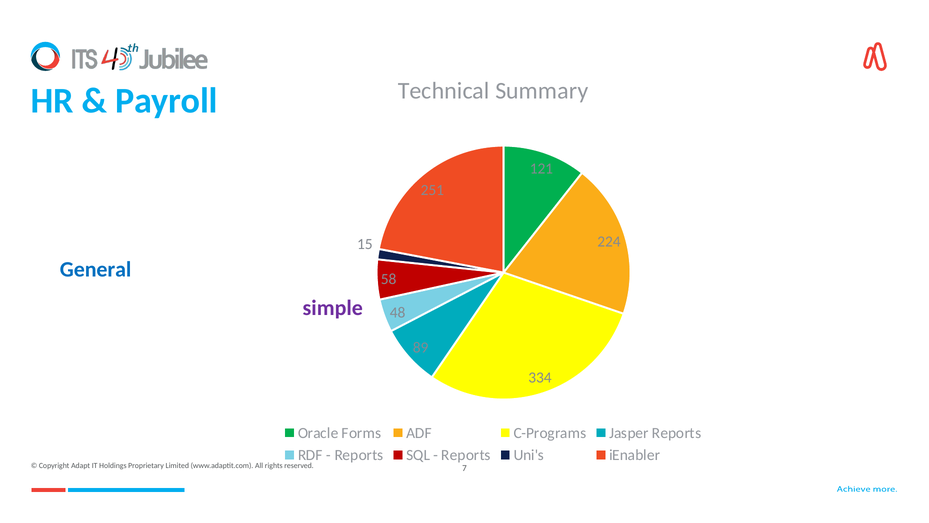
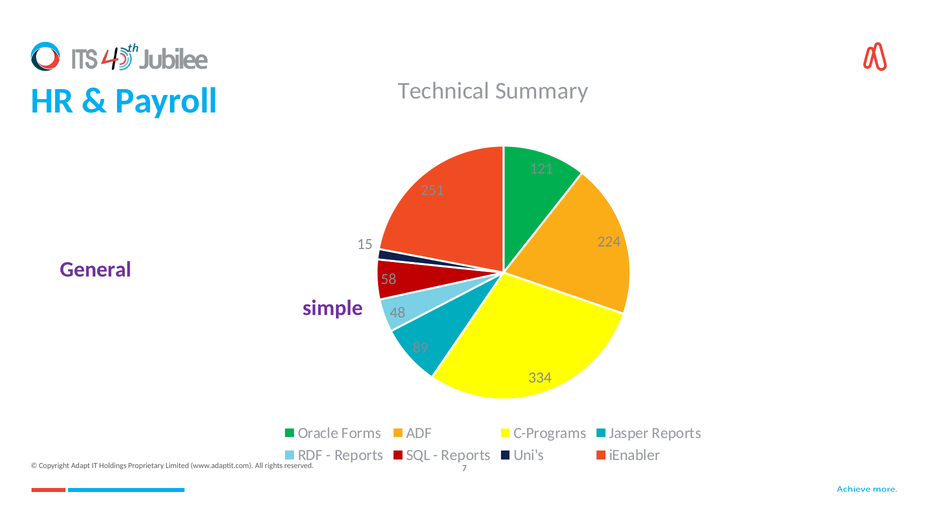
General colour: blue -> purple
